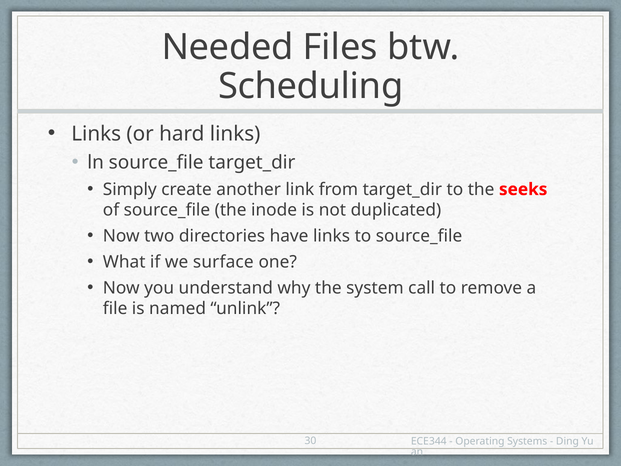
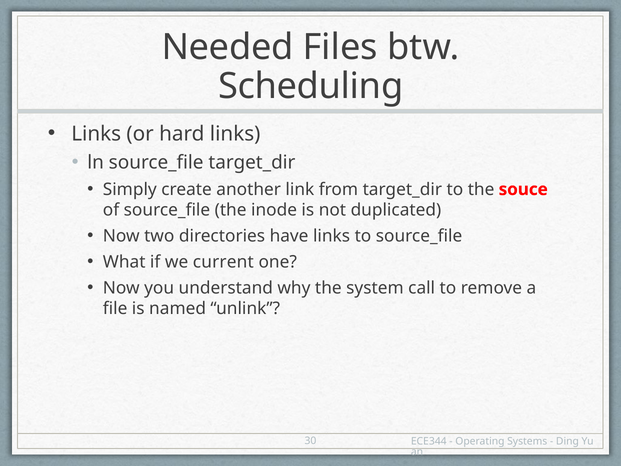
seeks: seeks -> souce
surface: surface -> current
